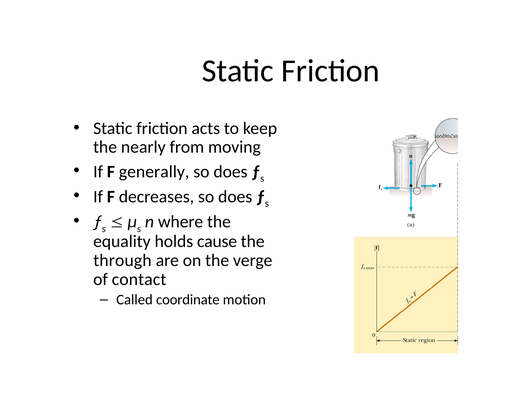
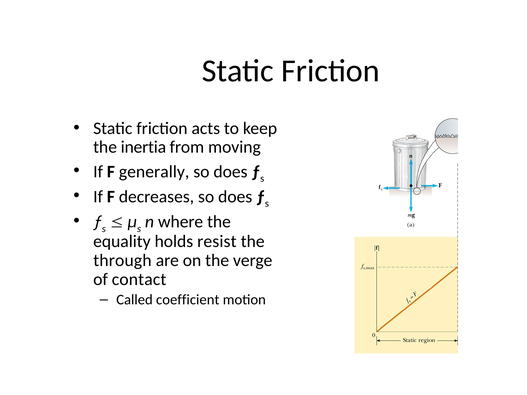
nearly: nearly -> inertia
cause: cause -> resist
coordinate: coordinate -> coefficient
